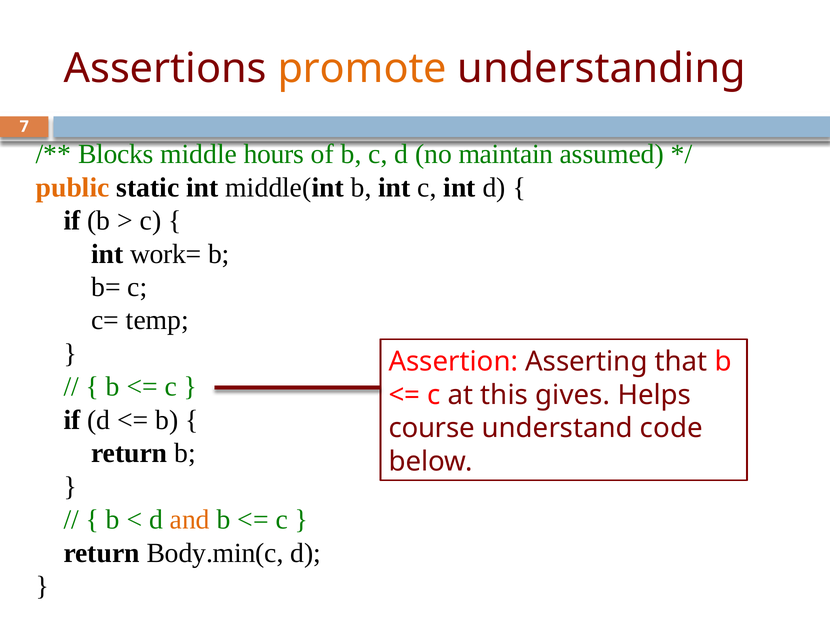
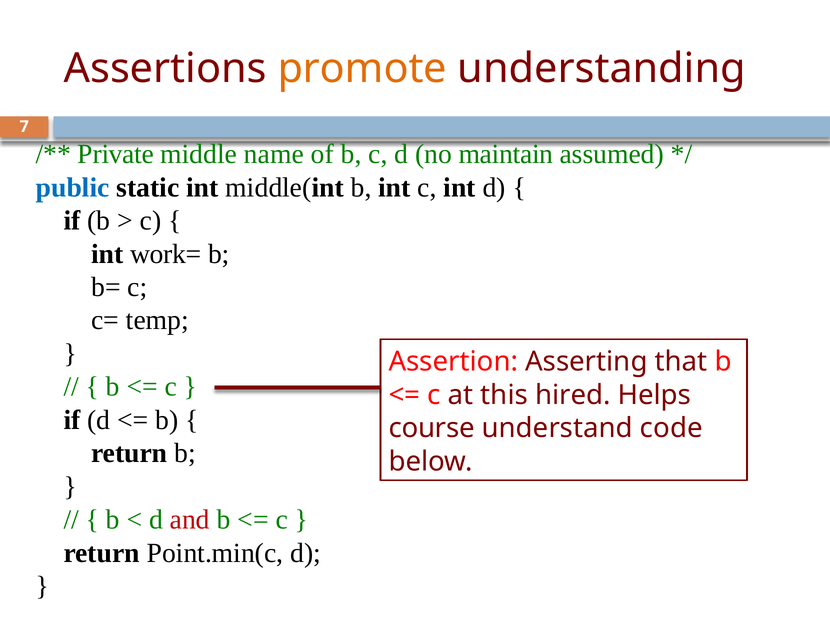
Blocks: Blocks -> Private
hours: hours -> name
public colour: orange -> blue
gives: gives -> hired
and colour: orange -> red
Body.min(c: Body.min(c -> Point.min(c
